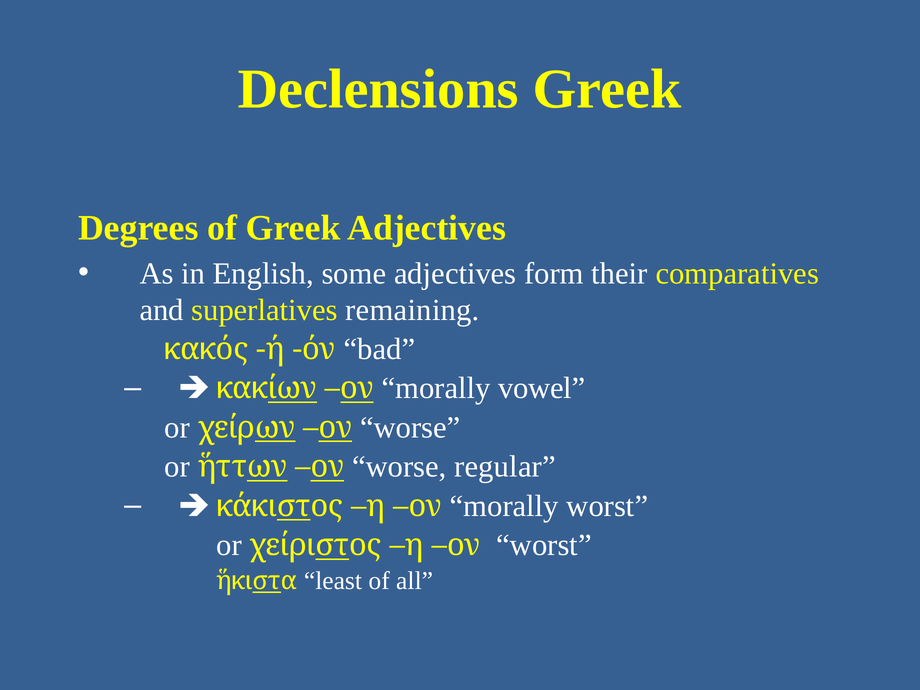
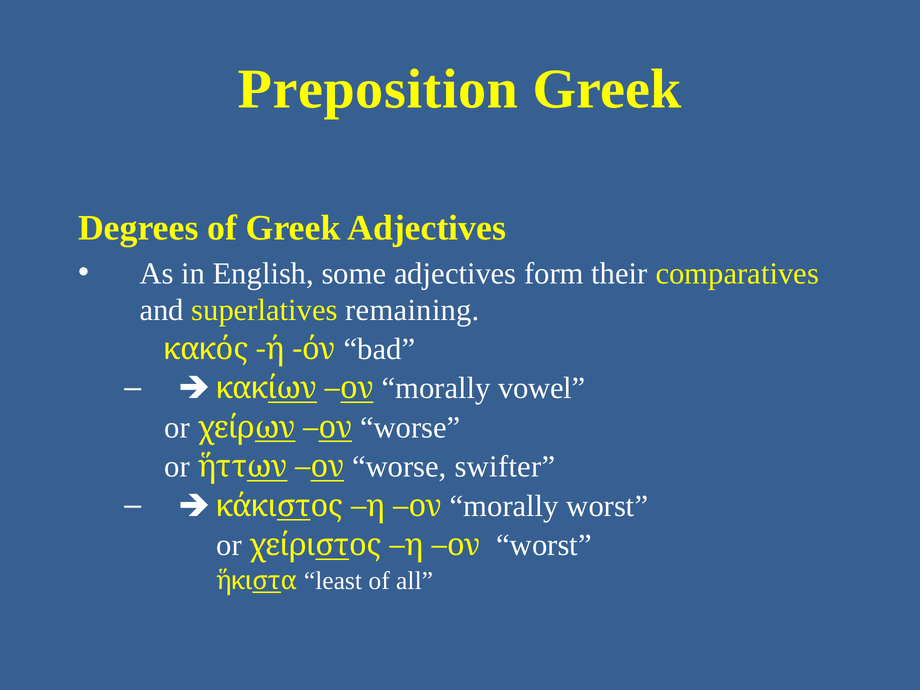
Declensions: Declensions -> Preposition
regular: regular -> swifter
